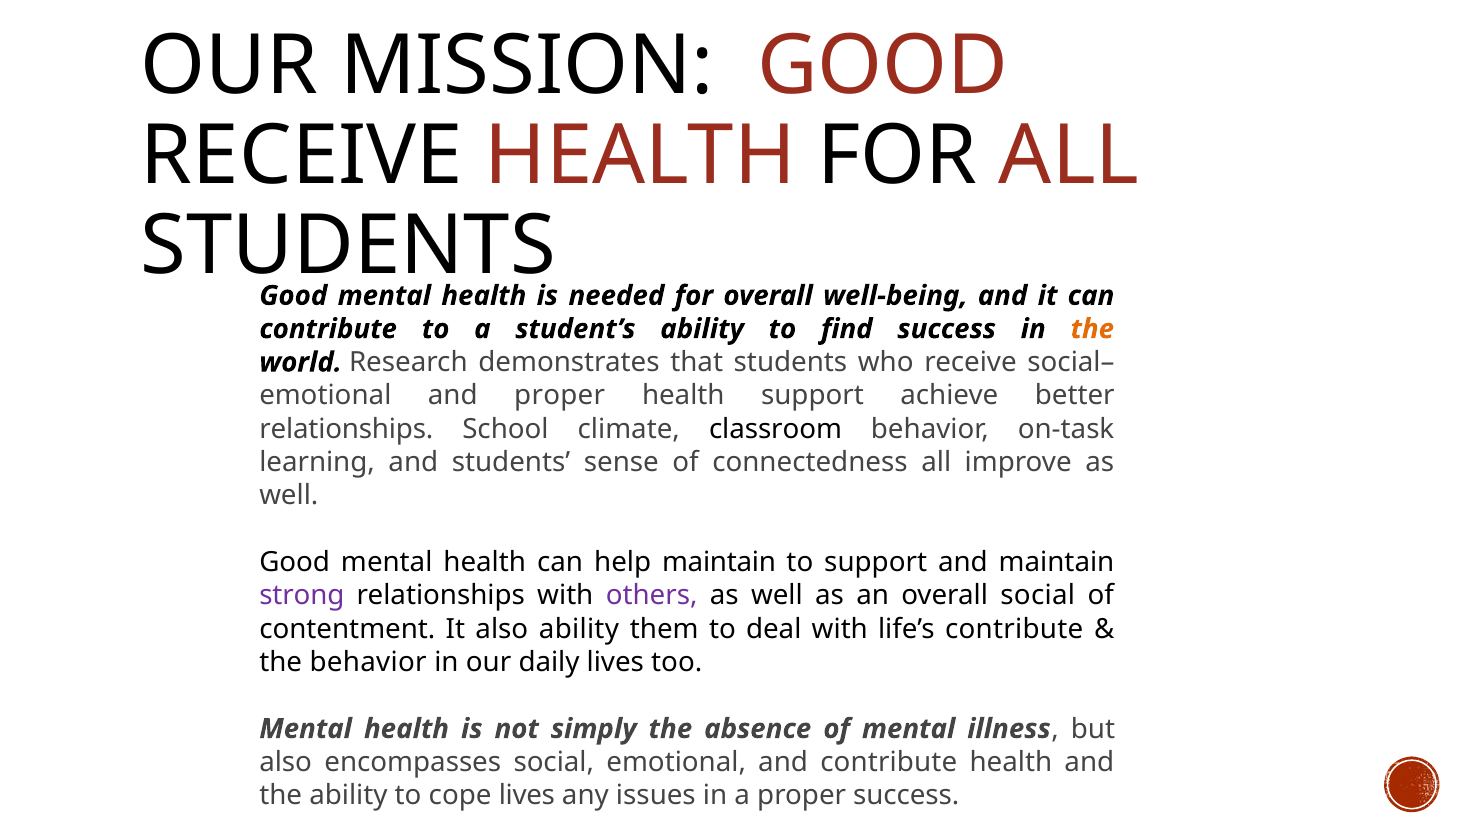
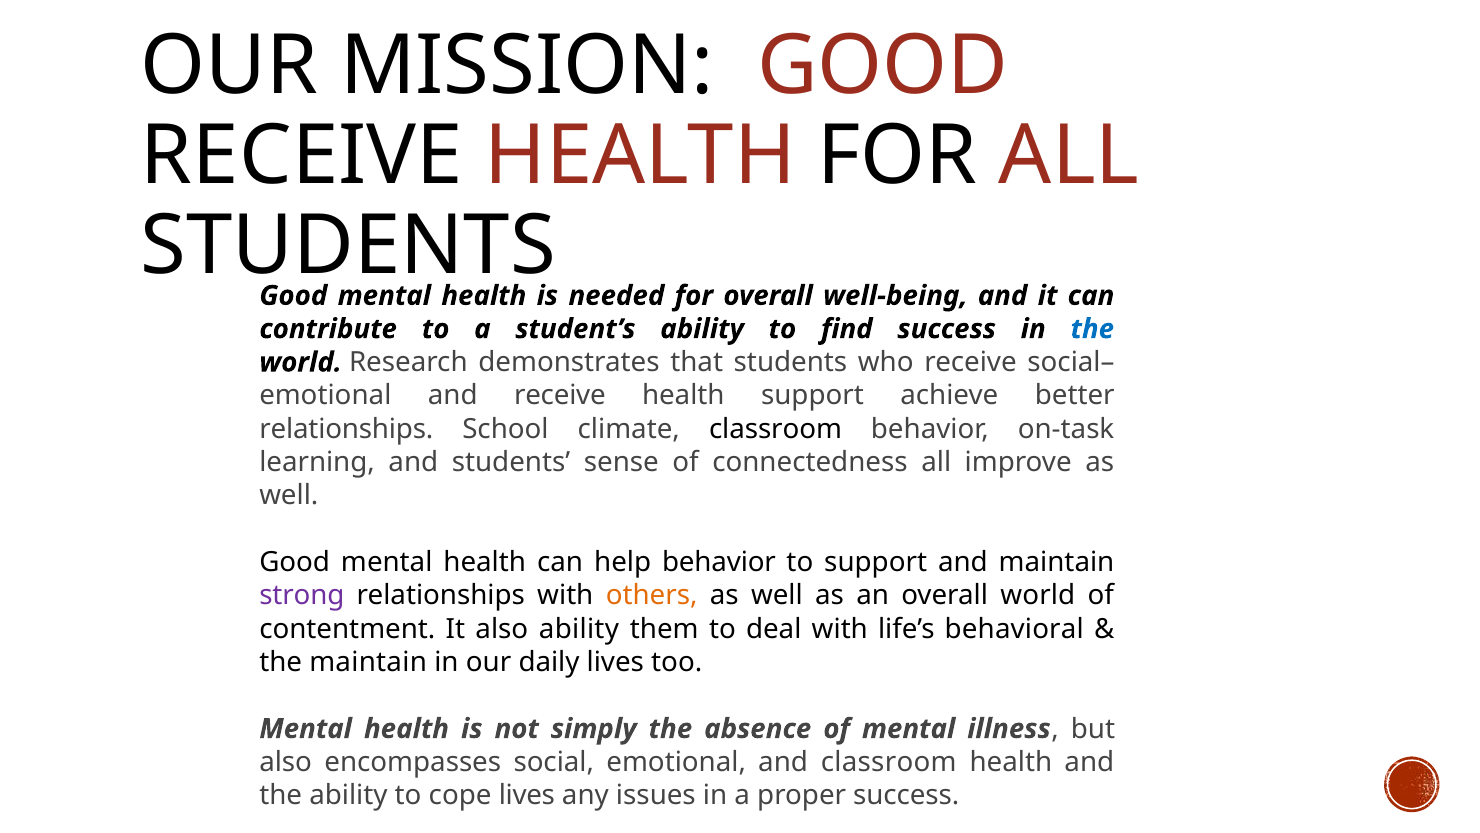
the at (1092, 329) colour: orange -> blue
and proper: proper -> receive
help maintain: maintain -> behavior
others colour: purple -> orange
overall social: social -> world
life’s contribute: contribute -> behavioral
the behavior: behavior -> maintain
and contribute: contribute -> classroom
